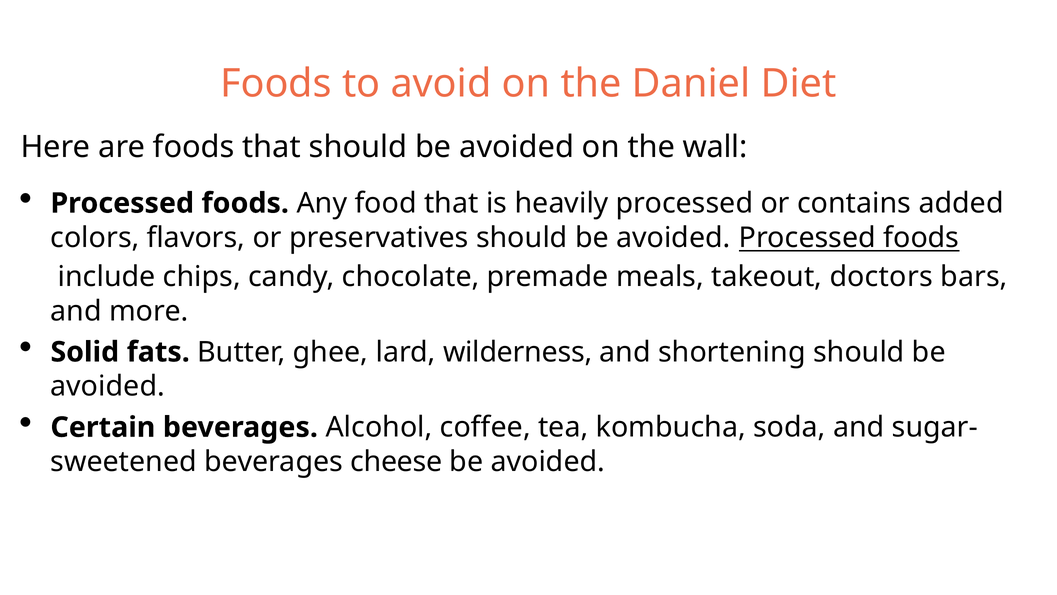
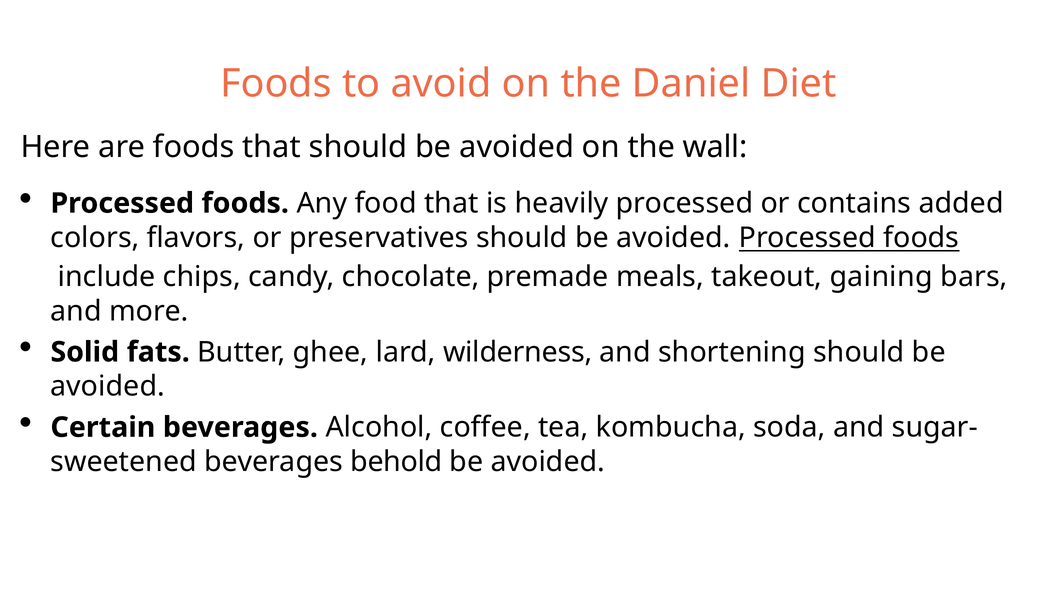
doctors: doctors -> gaining
cheese: cheese -> behold
